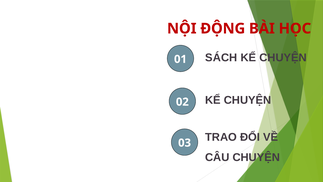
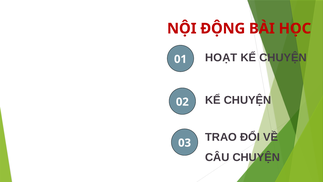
SÁCH: SÁCH -> HOẠT
